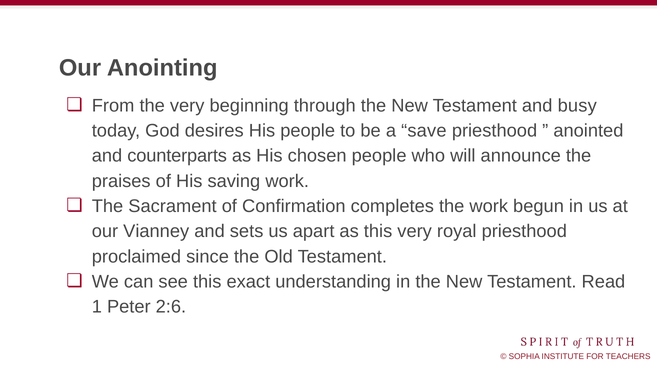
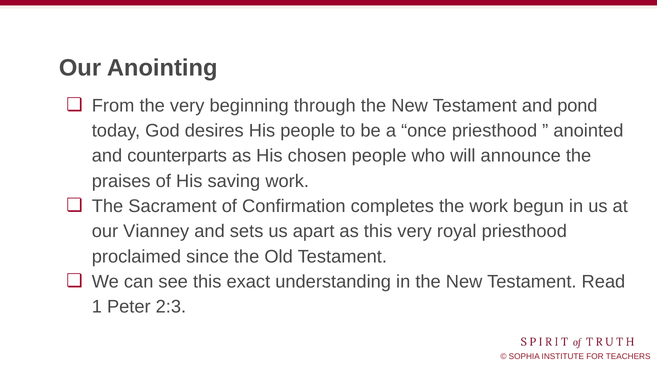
busy: busy -> pond
save: save -> once
2:6: 2:6 -> 2:3
